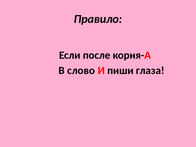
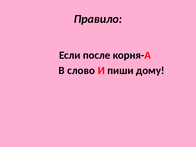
глаза: глаза -> дому
